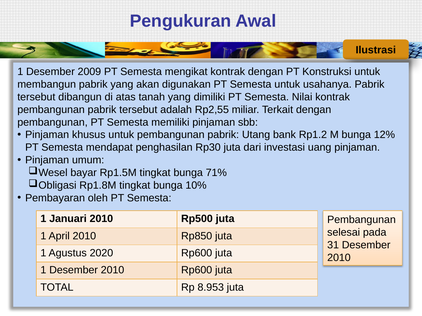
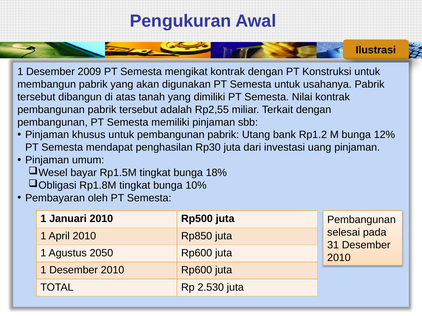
71%: 71% -> 18%
2020: 2020 -> 2050
8.953: 8.953 -> 2.530
